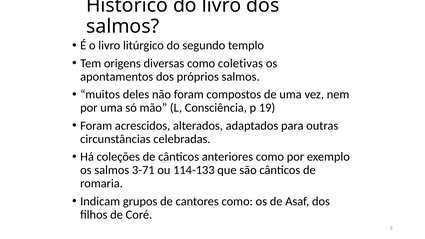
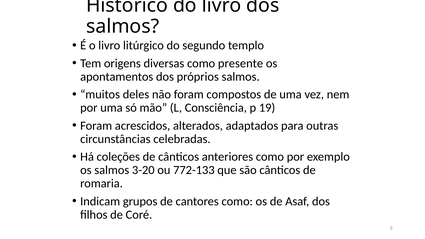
coletivas: coletivas -> presente
3-71: 3-71 -> 3-20
114-133: 114-133 -> 772-133
